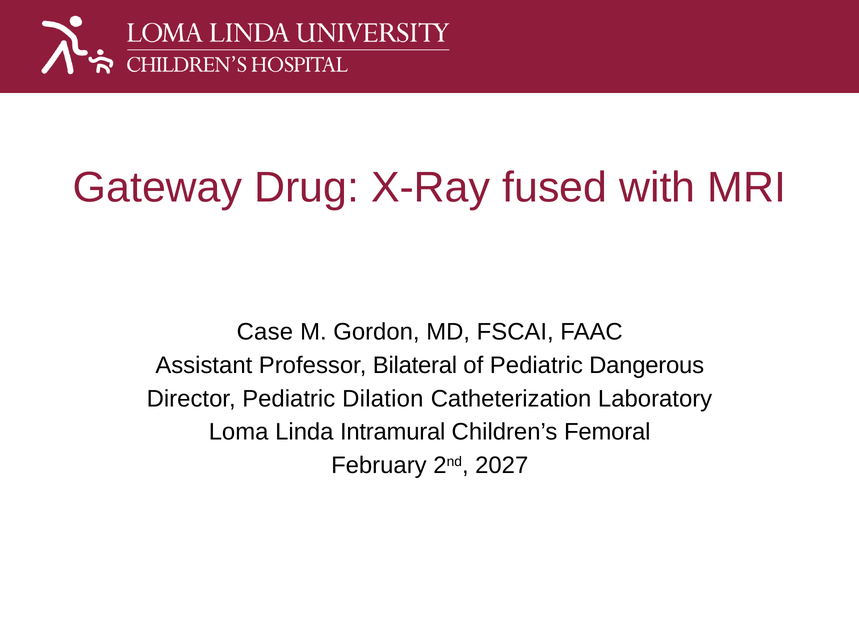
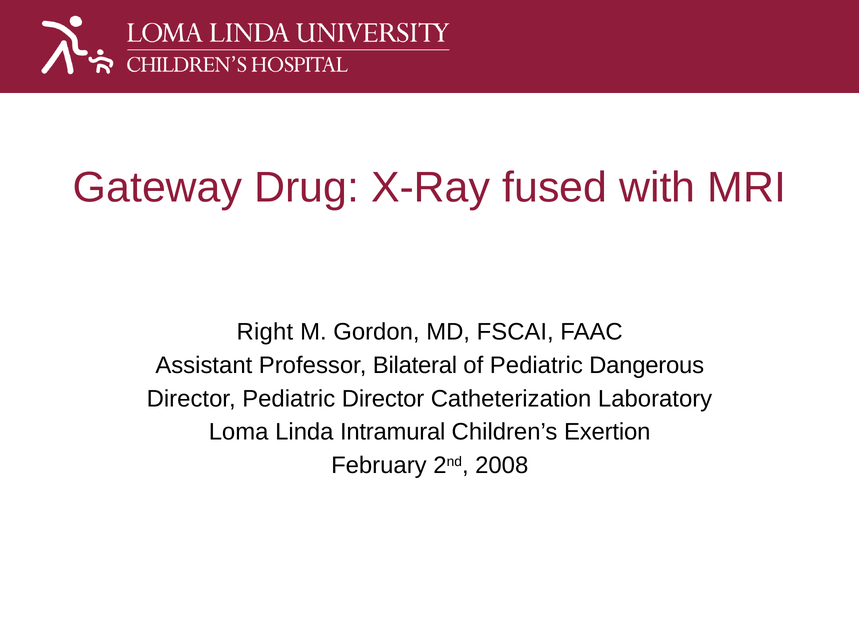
Case: Case -> Right
Pediatric Dilation: Dilation -> Director
Femoral: Femoral -> Exertion
2027: 2027 -> 2008
